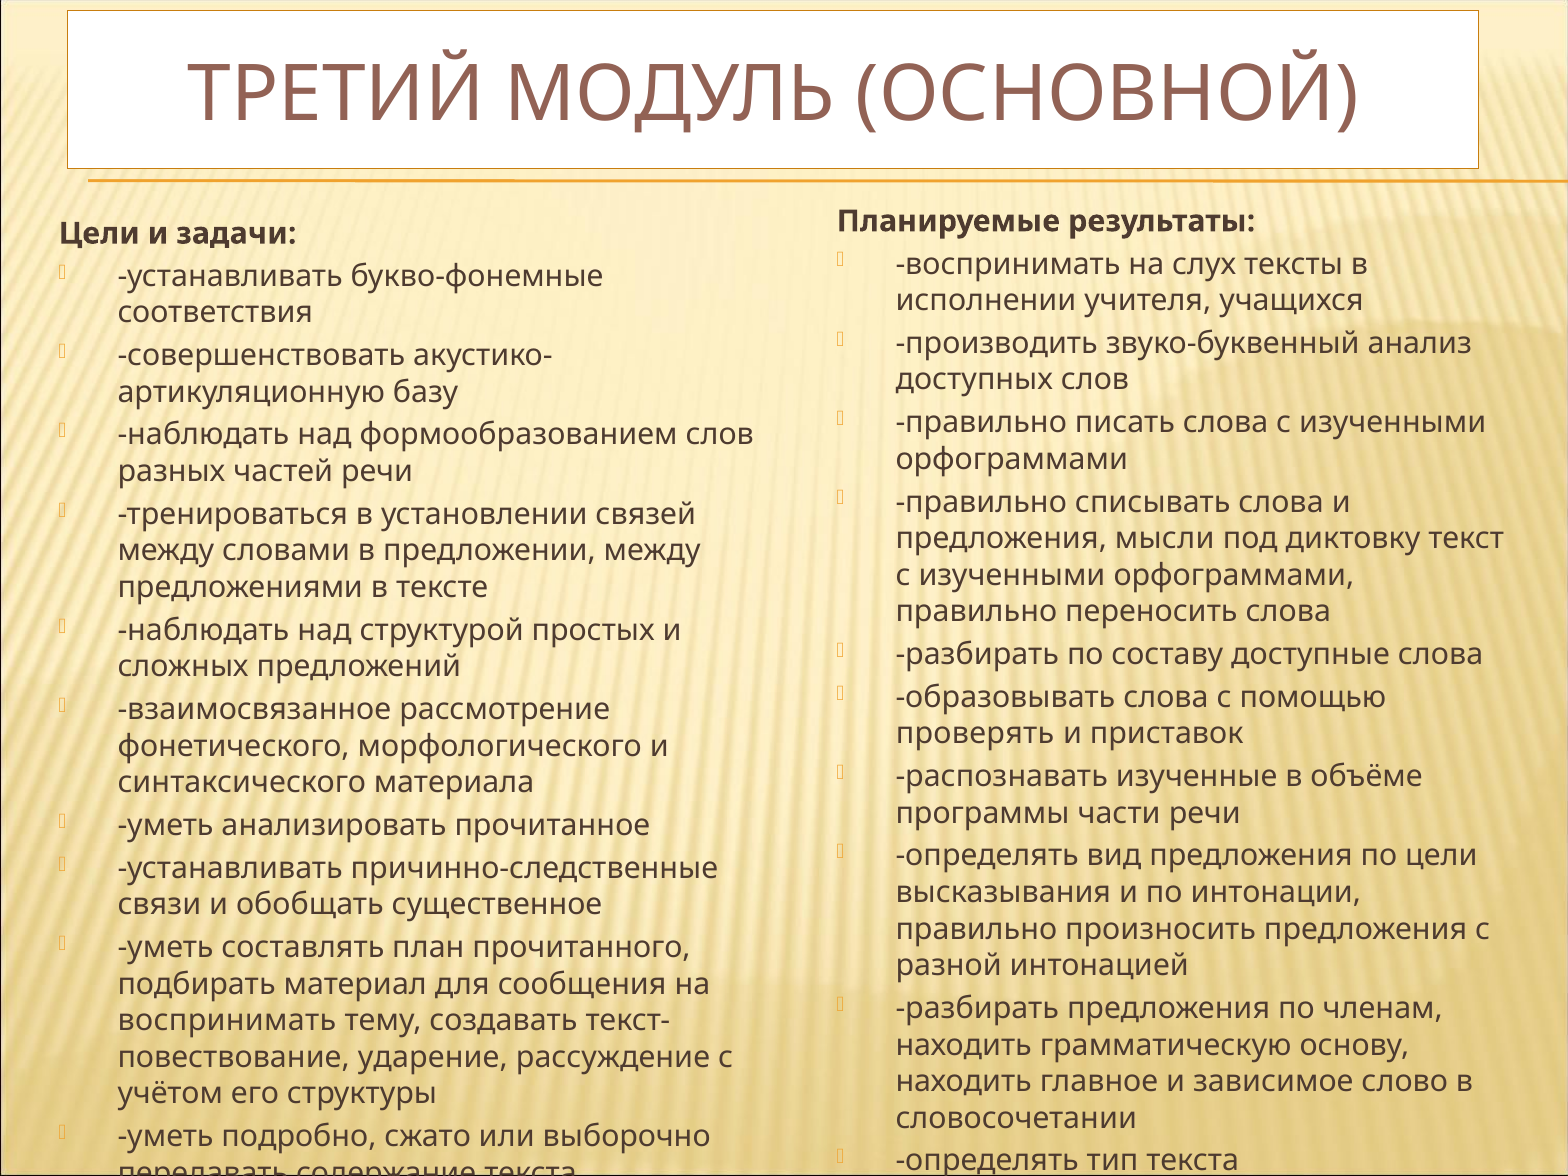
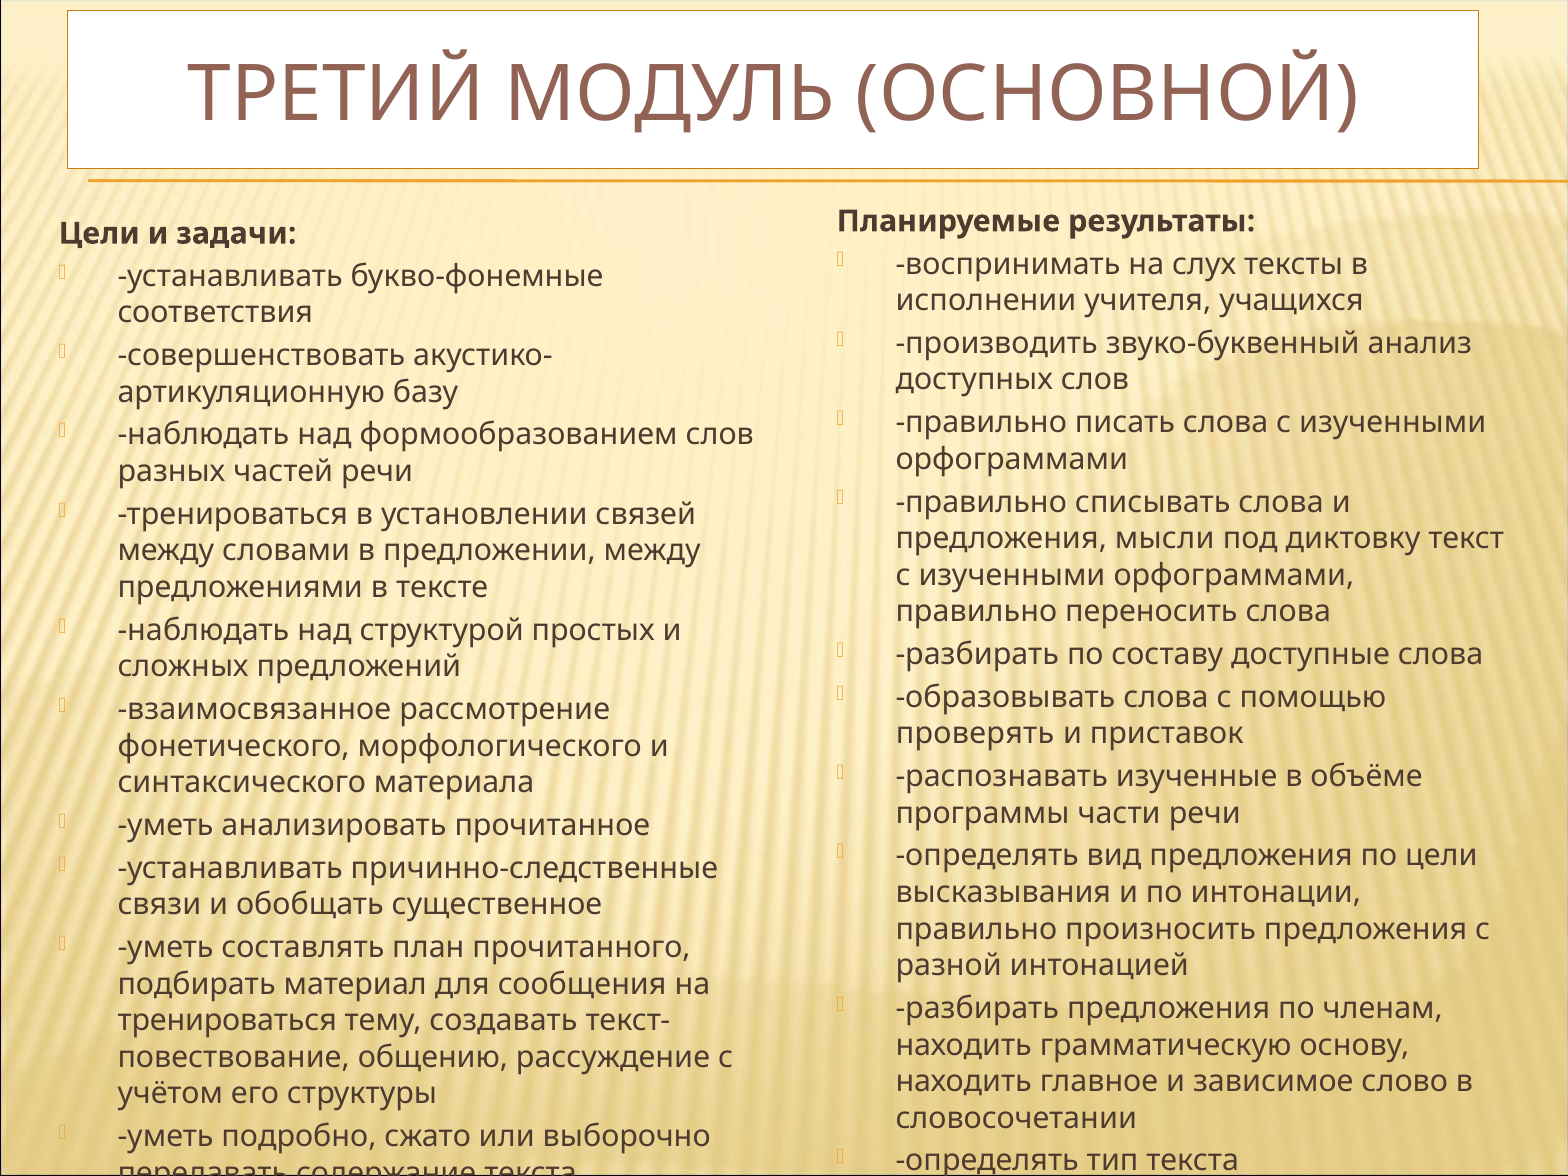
воспринимать at (227, 1021): воспринимать -> тренироваться
ударение: ударение -> общению
